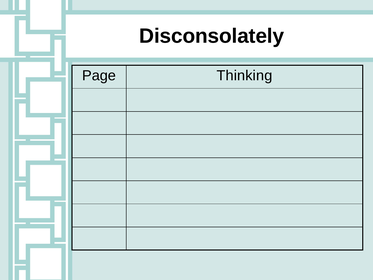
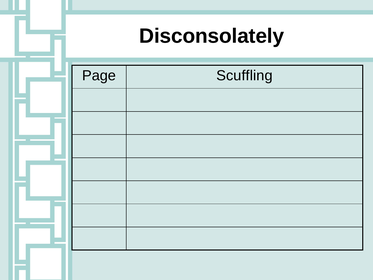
Thinking: Thinking -> Scuffling
